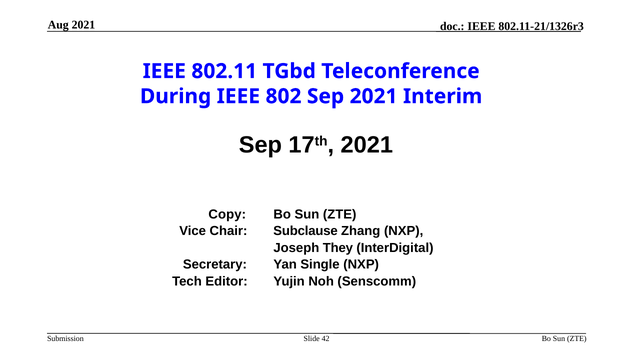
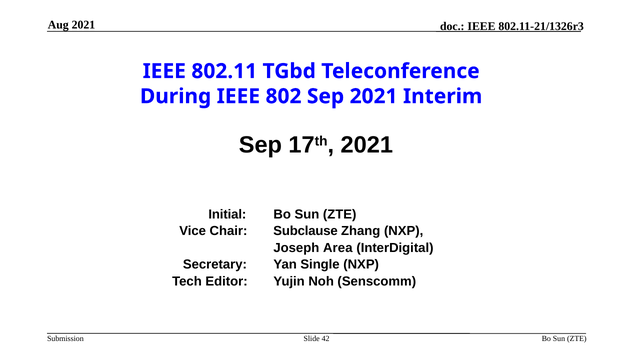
Copy: Copy -> Initial
They: They -> Area
